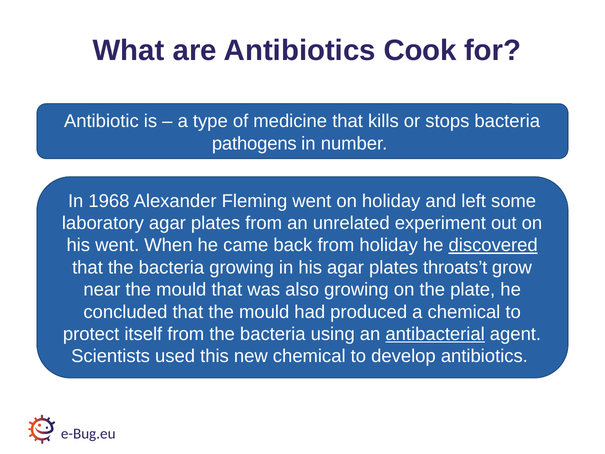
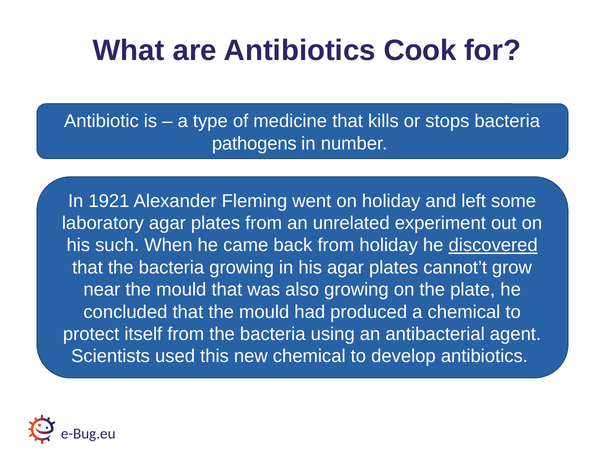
1968: 1968 -> 1921
his went: went -> such
throats’t: throats’t -> cannot’t
antibacterial underline: present -> none
